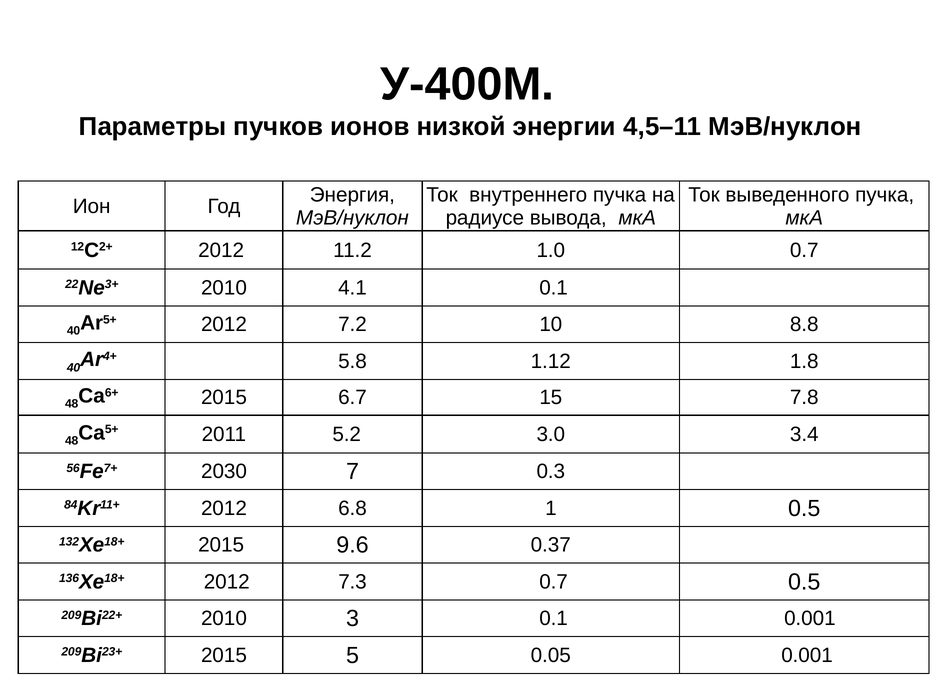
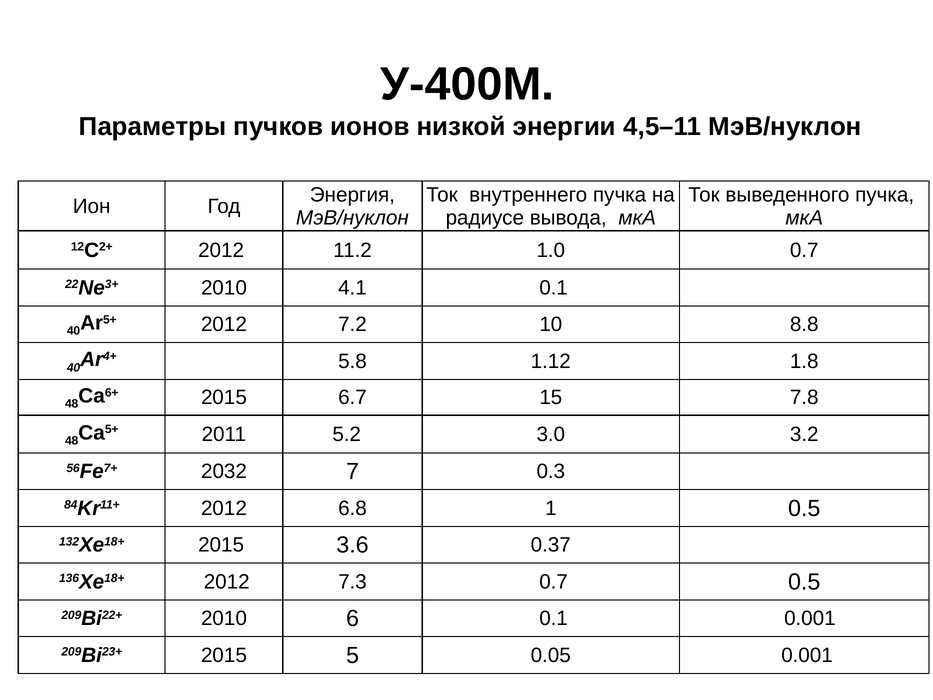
3.4: 3.4 -> 3.2
2030: 2030 -> 2032
9.6: 9.6 -> 3.6
3: 3 -> 6
